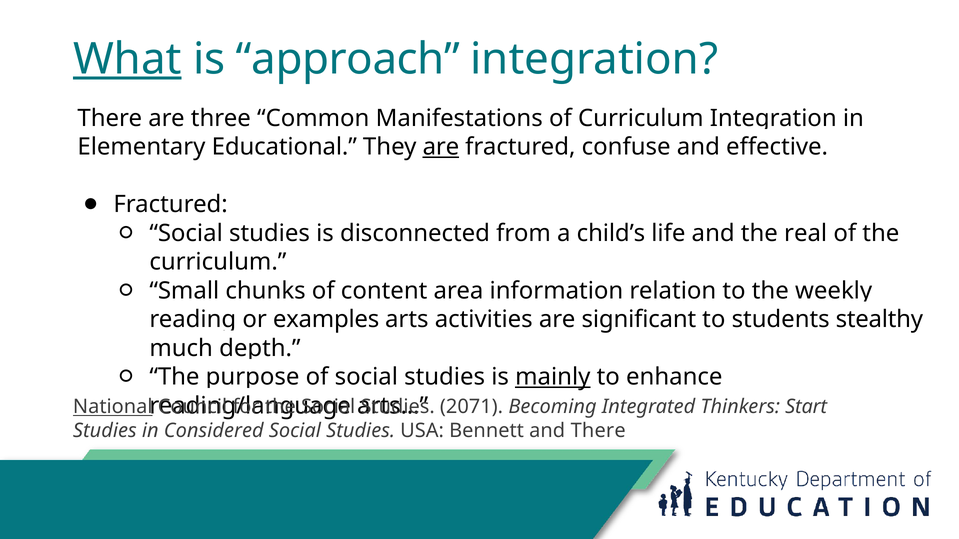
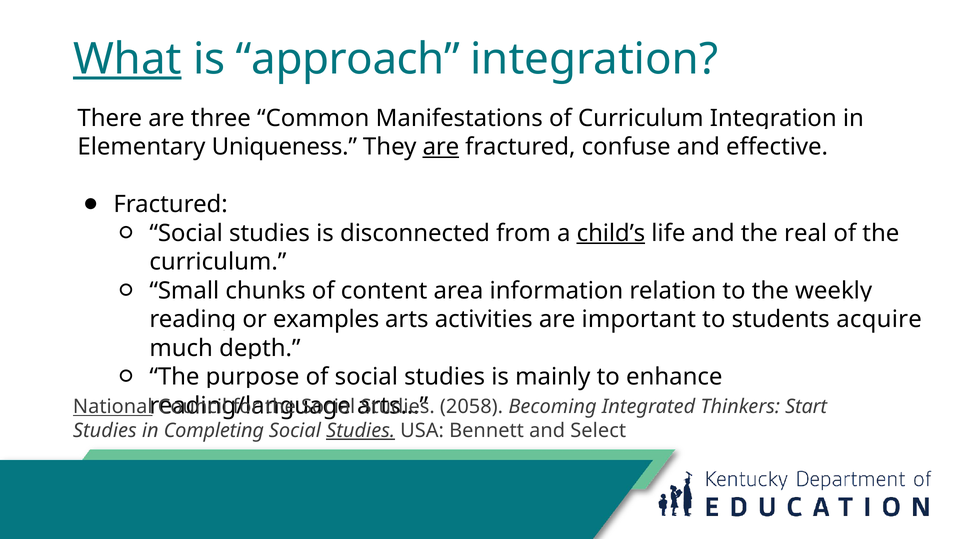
Educational: Educational -> Uniqueness
child’s underline: none -> present
significant: significant -> important
stealthy: stealthy -> acquire
mainly underline: present -> none
2071: 2071 -> 2058
Considered: Considered -> Completing
Studies at (361, 431) underline: none -> present
and There: There -> Select
